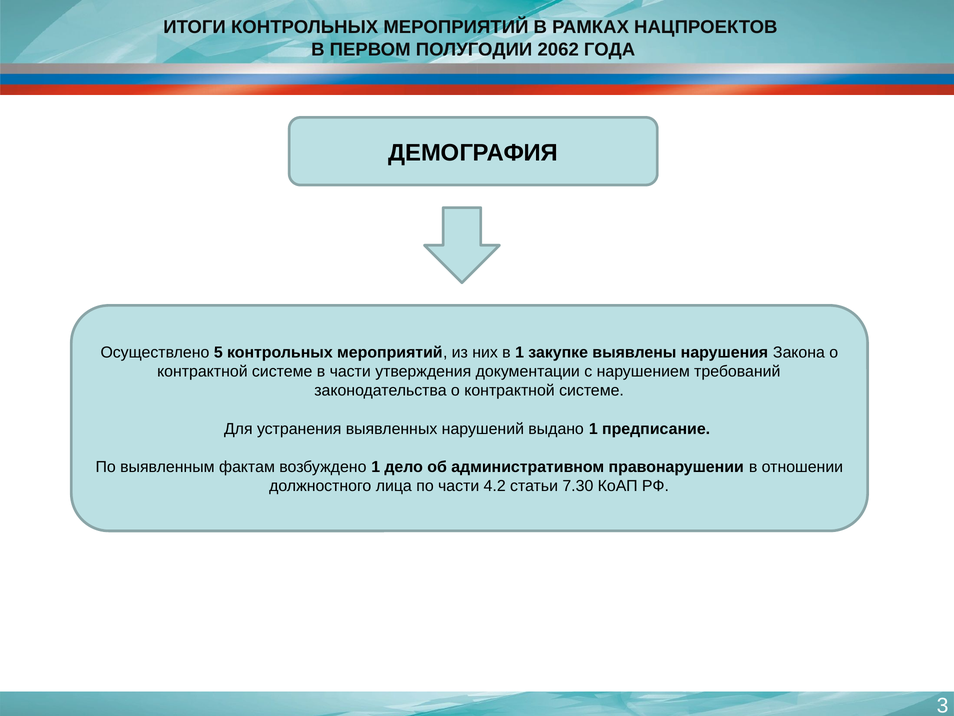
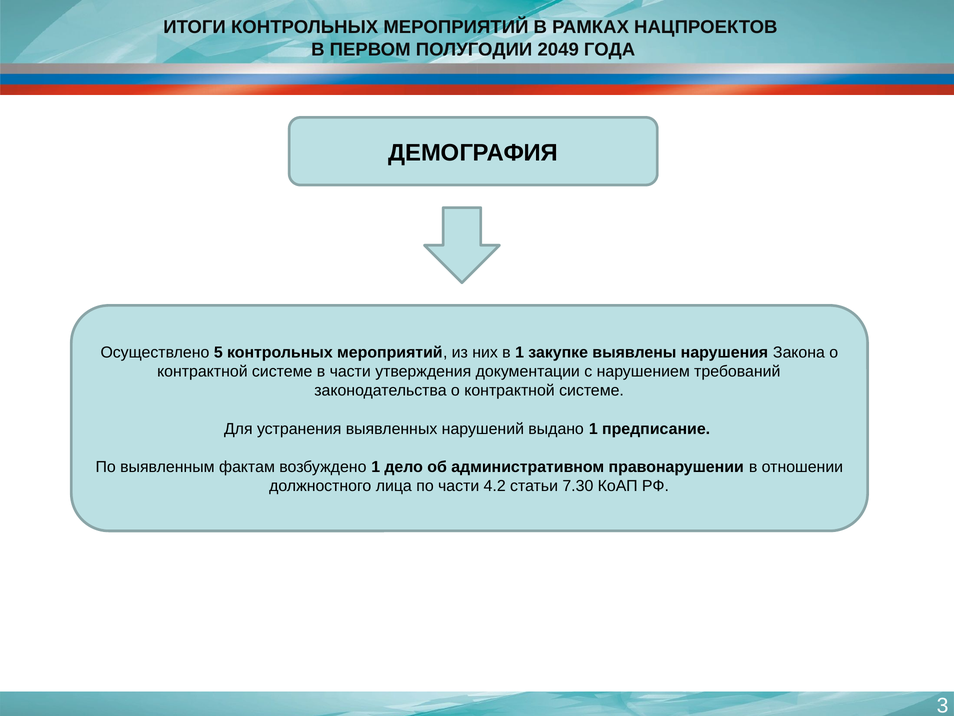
2062: 2062 -> 2049
